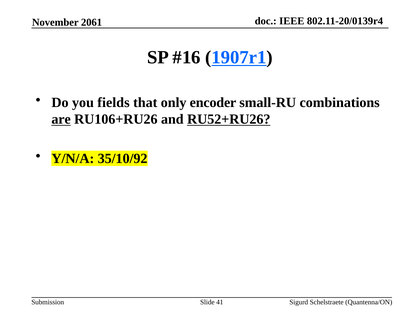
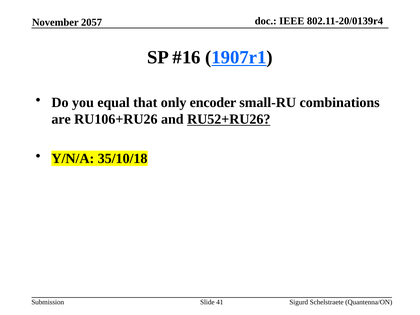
2061: 2061 -> 2057
fields: fields -> equal
are underline: present -> none
35/10/92: 35/10/92 -> 35/10/18
